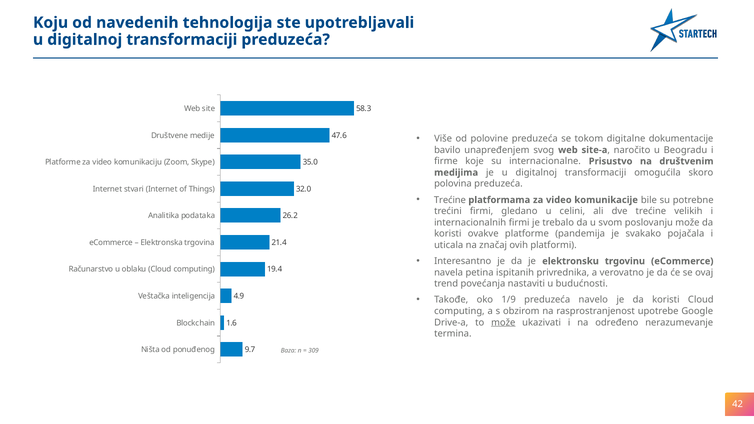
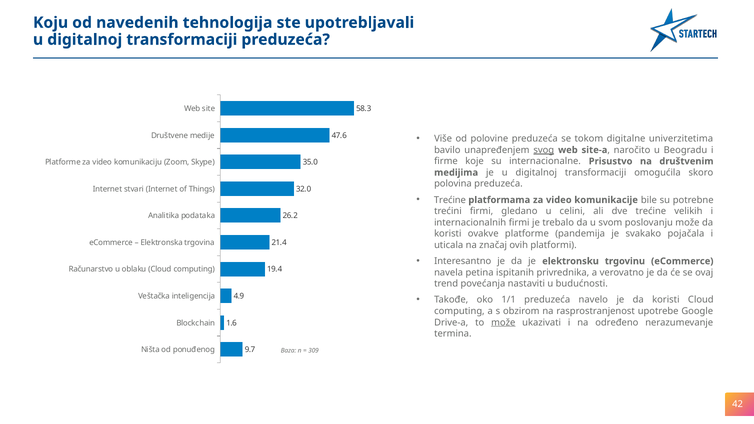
dokumentacije: dokumentacije -> univerzitetima
svog underline: none -> present
1/9: 1/9 -> 1/1
